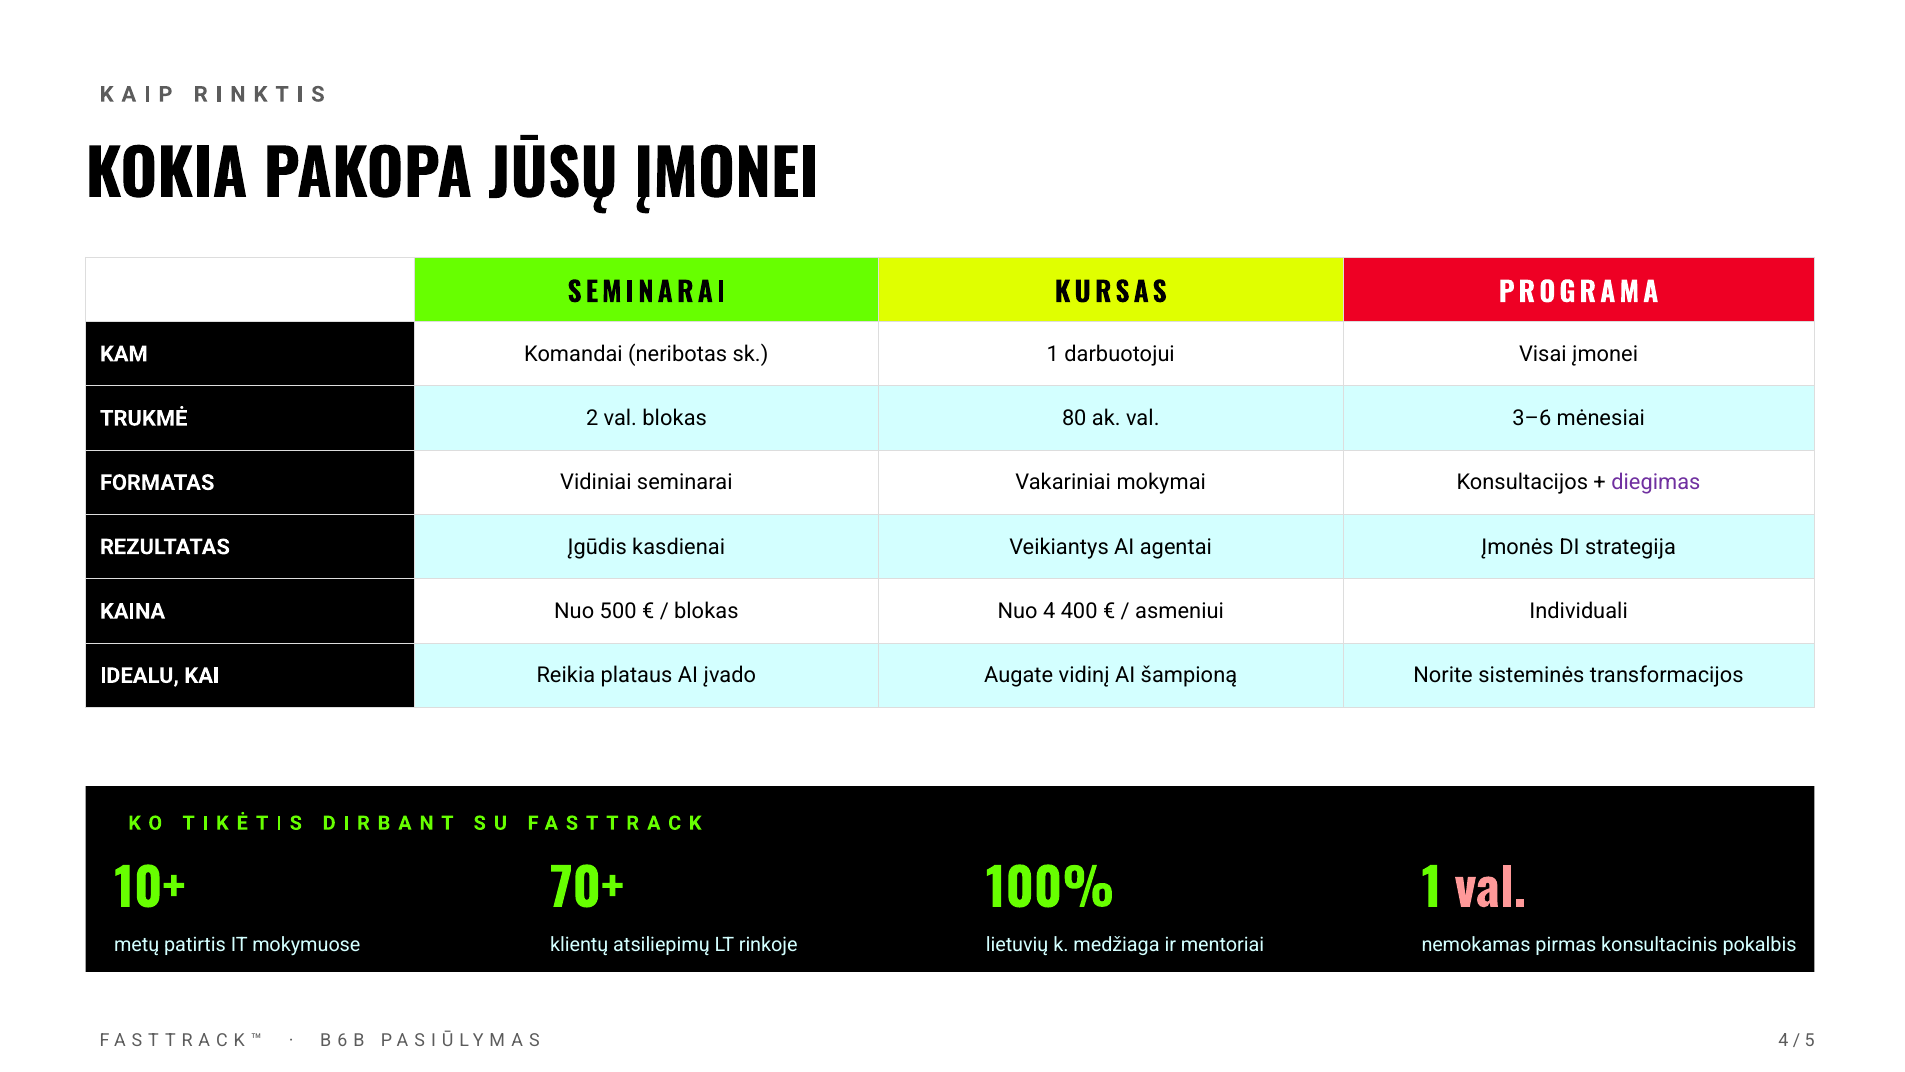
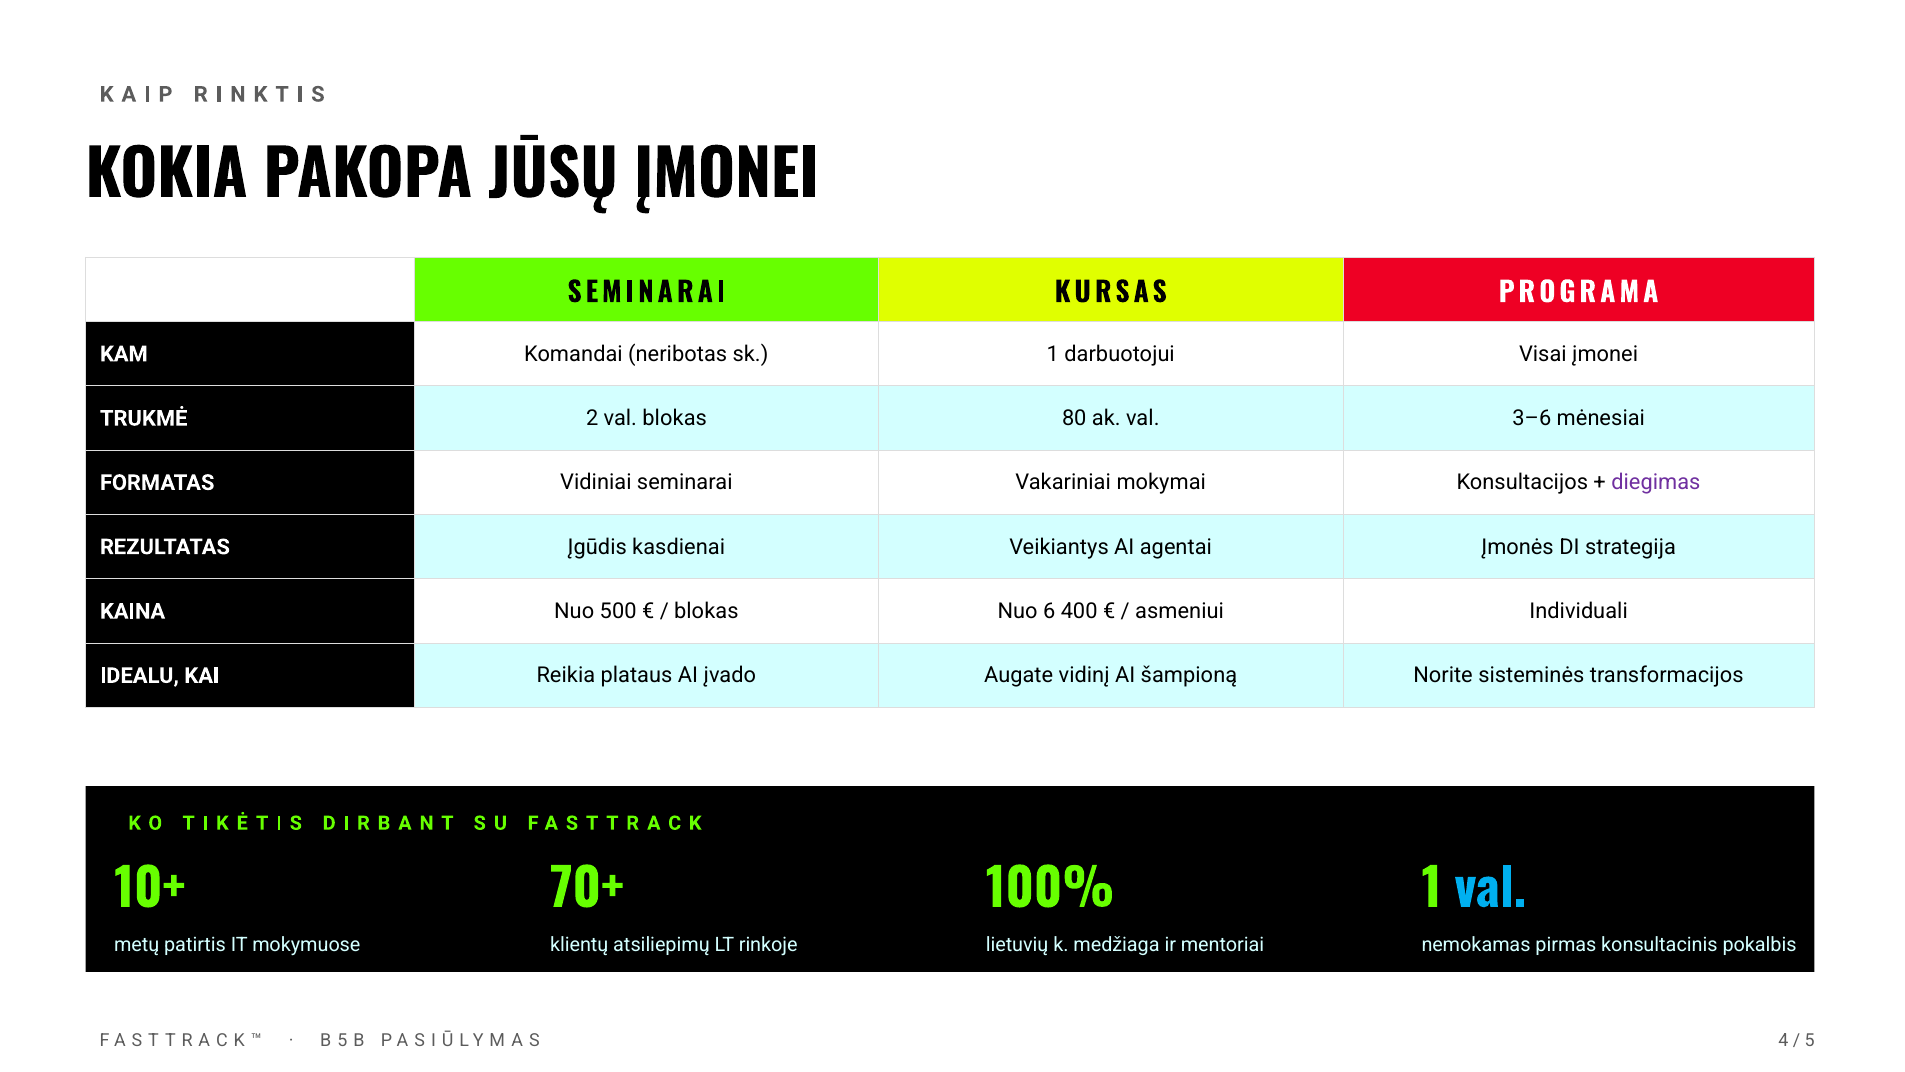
Nuo 4: 4 -> 6
val at (1490, 889) colour: pink -> light blue
6 at (342, 1041): 6 -> 5
